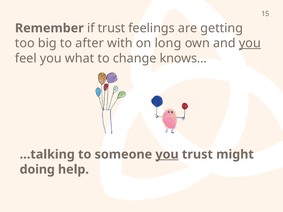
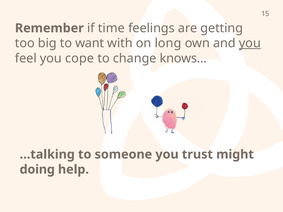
if trust: trust -> time
after: after -> want
what: what -> cope
you at (167, 155) underline: present -> none
